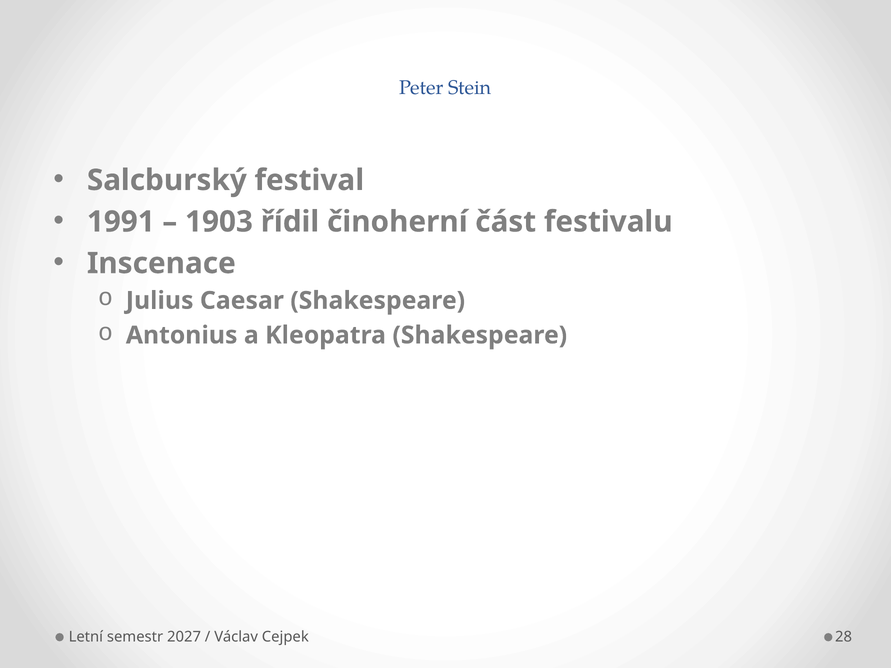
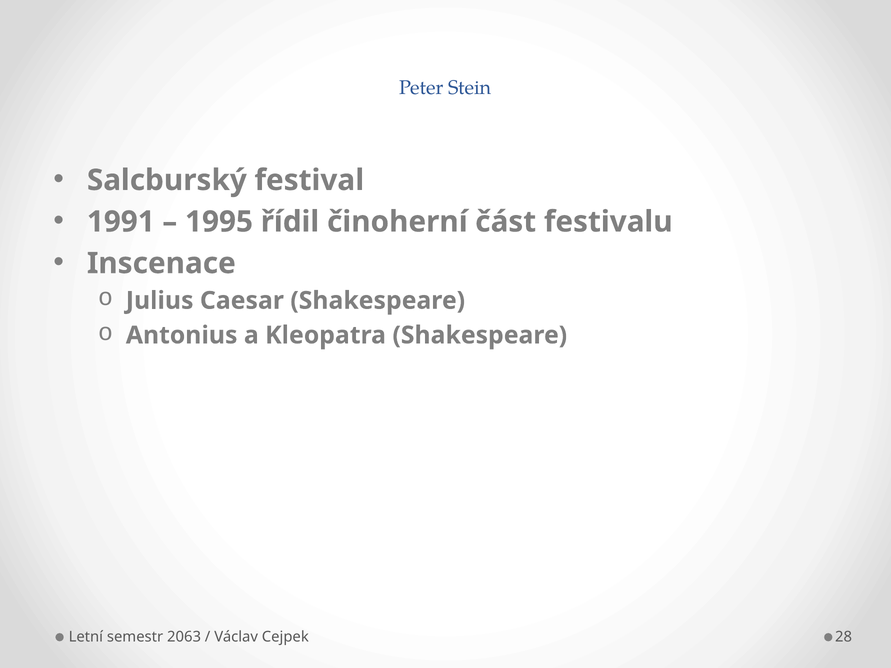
1903: 1903 -> 1995
2027: 2027 -> 2063
